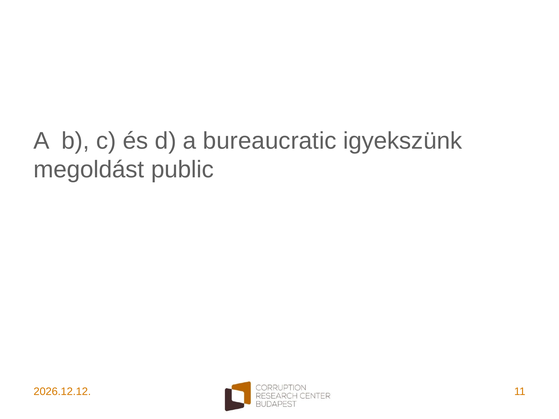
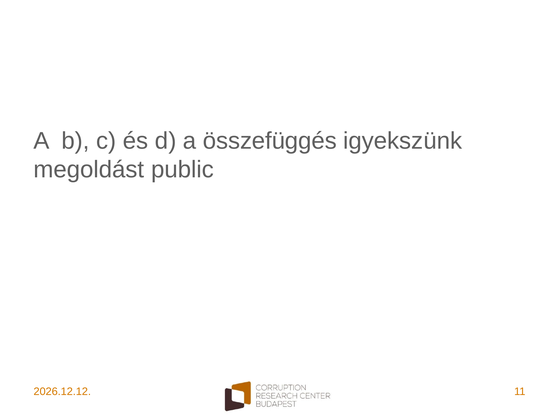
bureaucratic: bureaucratic -> összefüggés
